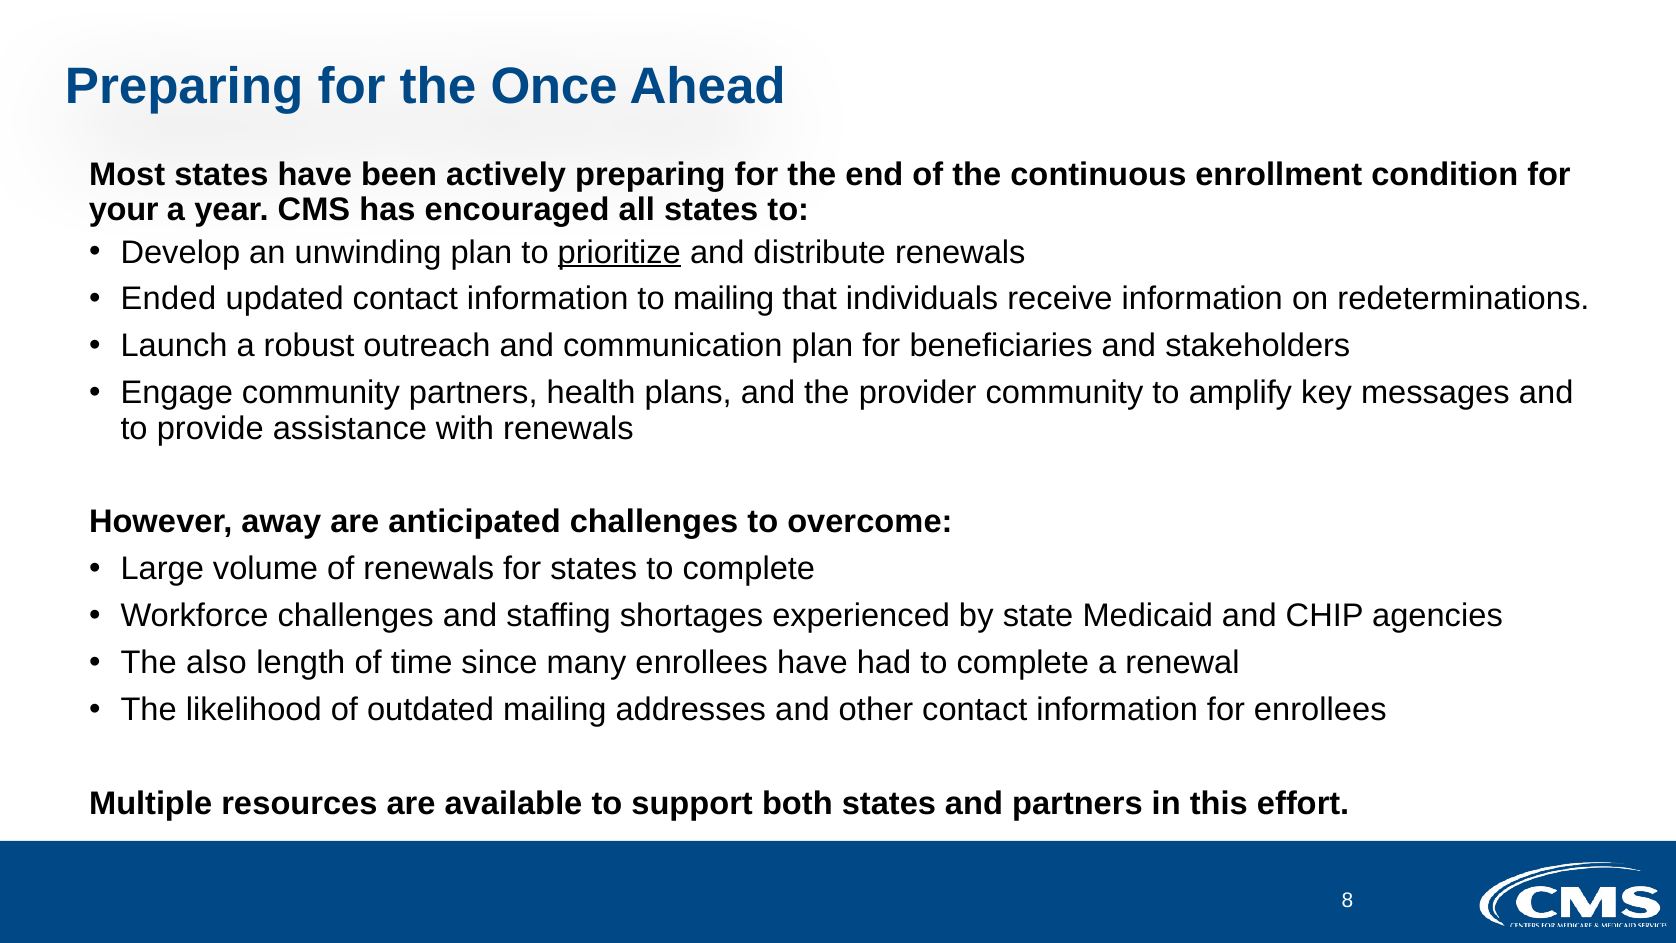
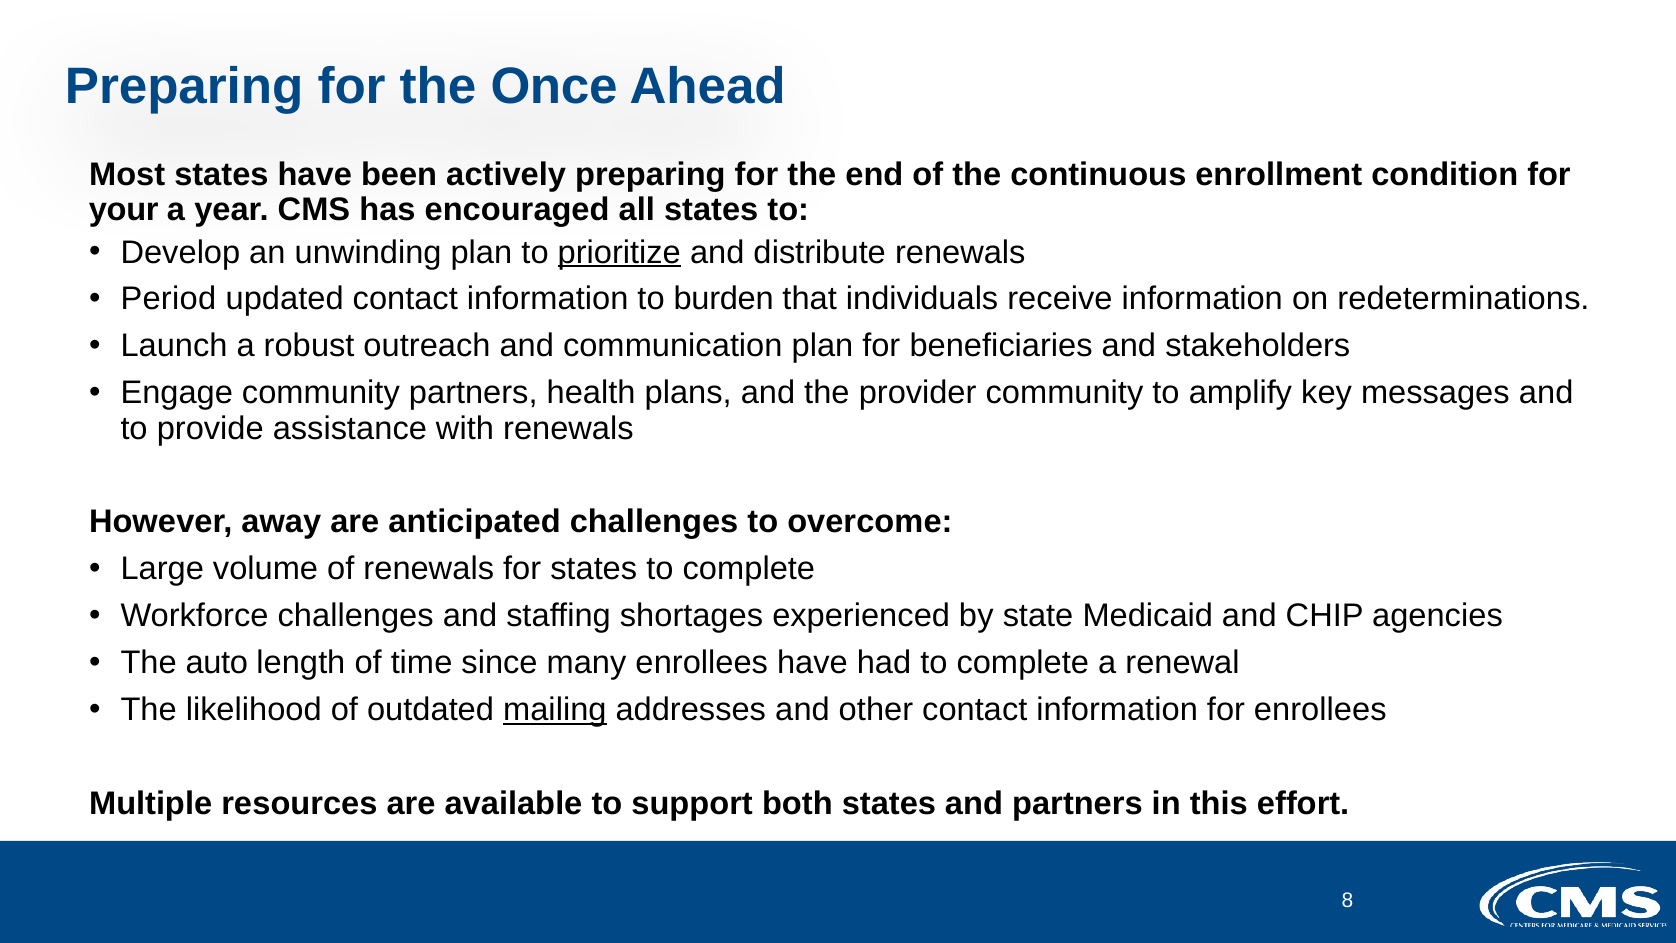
Ended: Ended -> Period
to mailing: mailing -> burden
also: also -> auto
mailing at (555, 710) underline: none -> present
